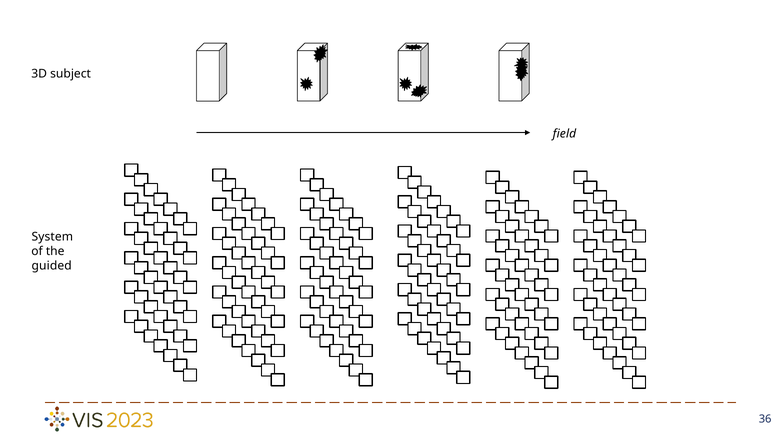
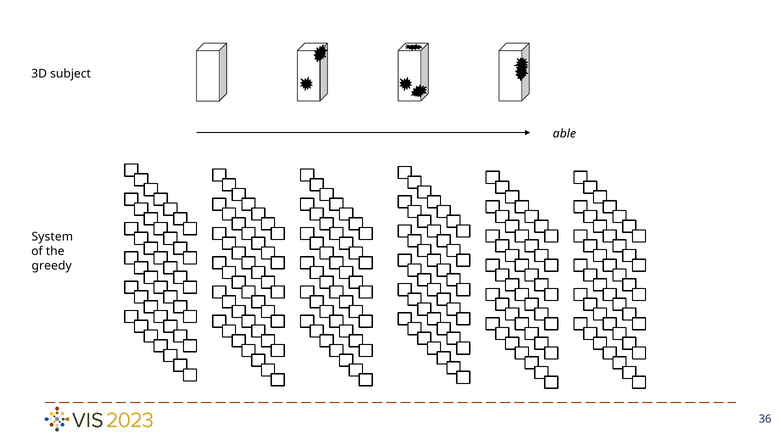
field: field -> able
guided: guided -> greedy
